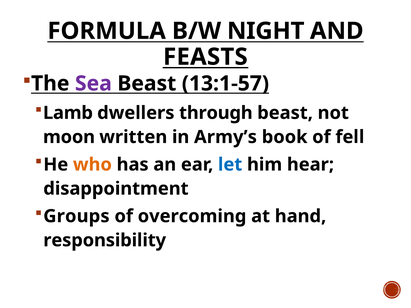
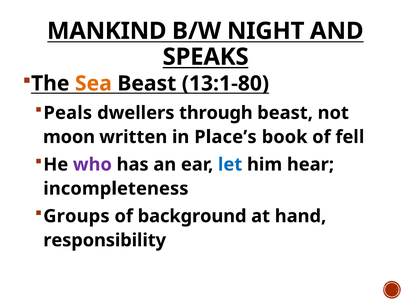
FORMULA: FORMULA -> MANKIND
FEASTS: FEASTS -> SPEAKS
Sea colour: purple -> orange
13:1-57: 13:1-57 -> 13:1-80
Lamb: Lamb -> Peals
Army’s: Army’s -> Place’s
who colour: orange -> purple
disappointment: disappointment -> incompleteness
overcoming: overcoming -> background
